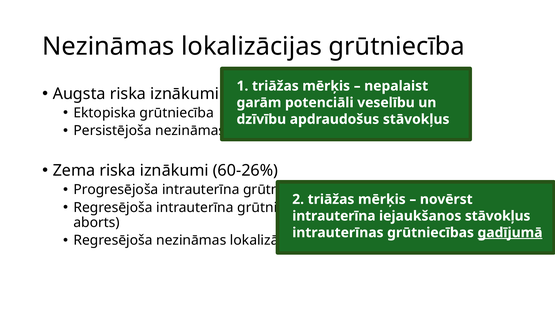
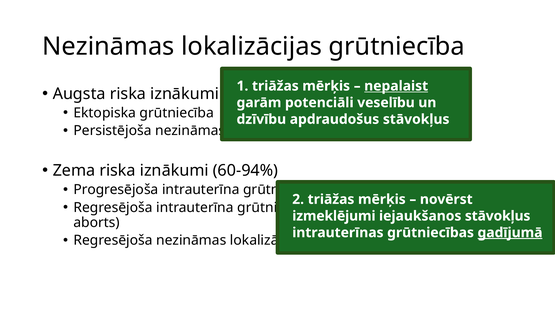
nepalaist underline: none -> present
60-26%: 60-26% -> 60-94%
intrauterīna at (334, 216): intrauterīna -> izmeklējumi
